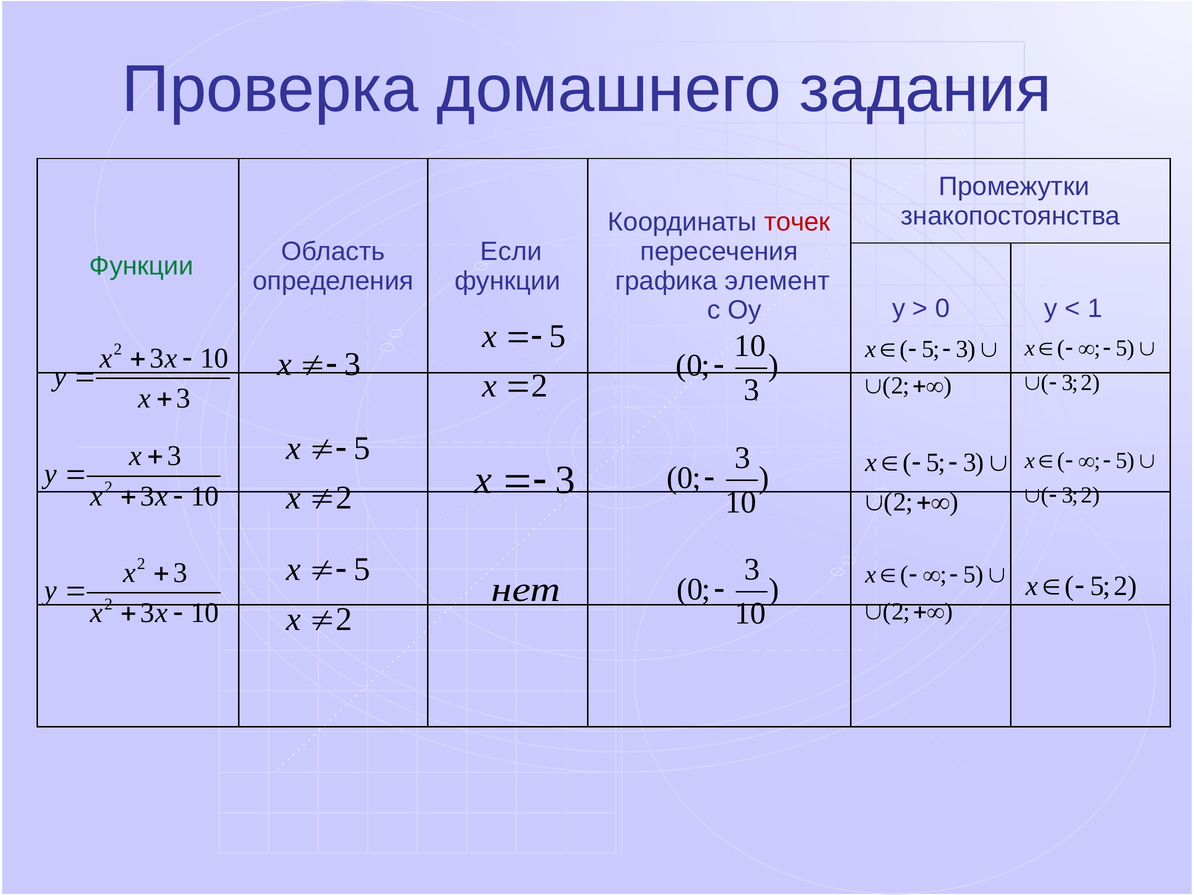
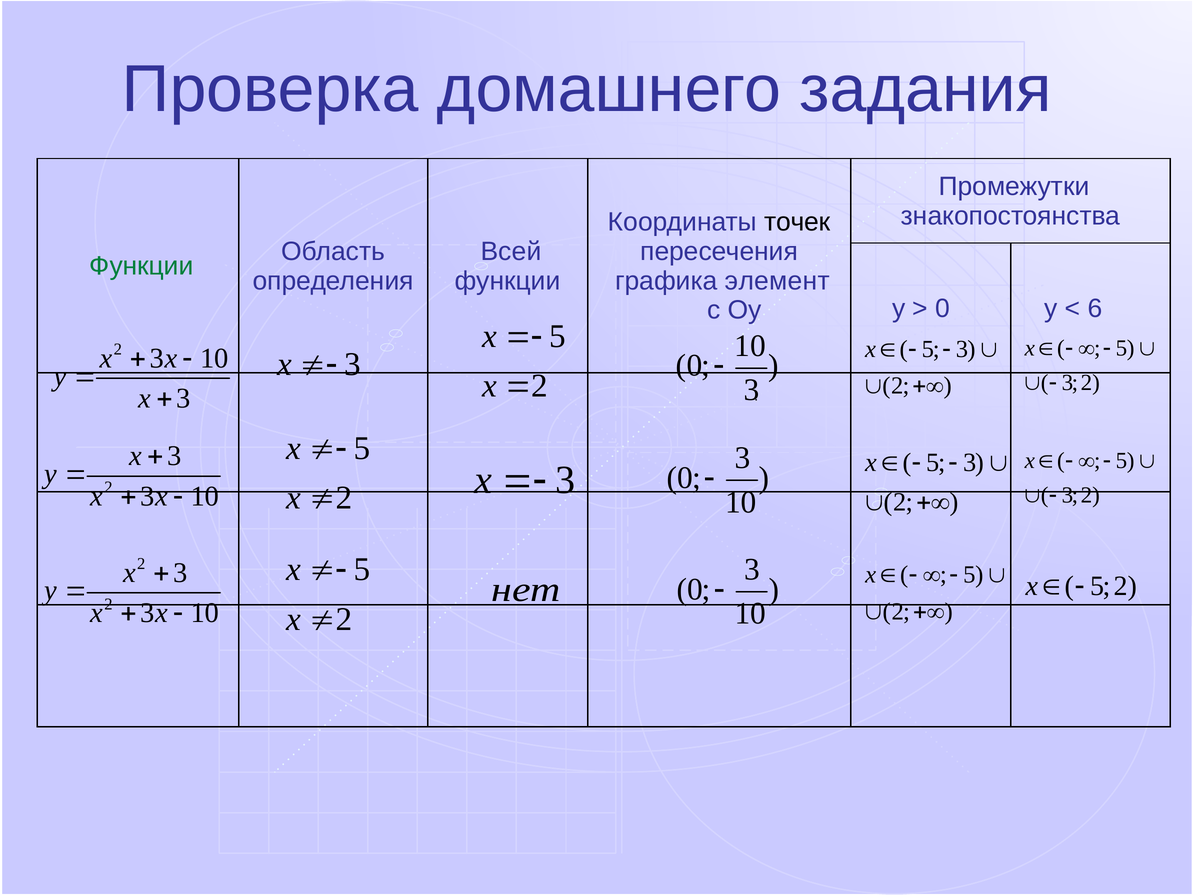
точек colour: red -> black
Если: Если -> Всей
1: 1 -> 6
